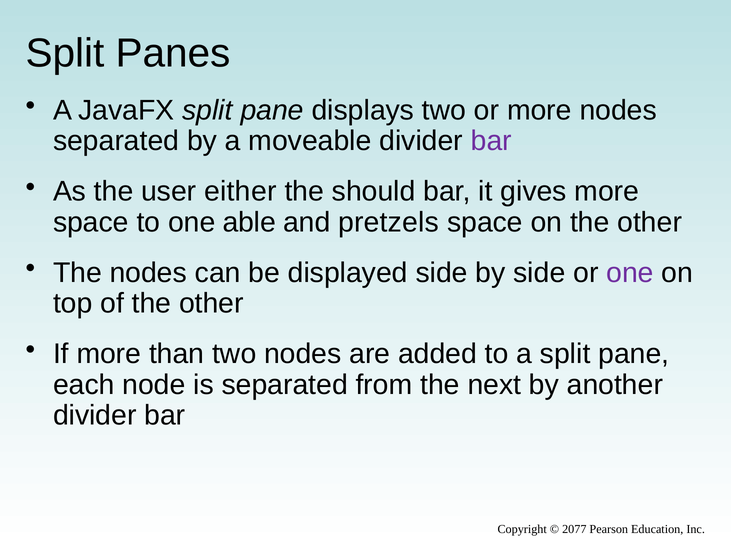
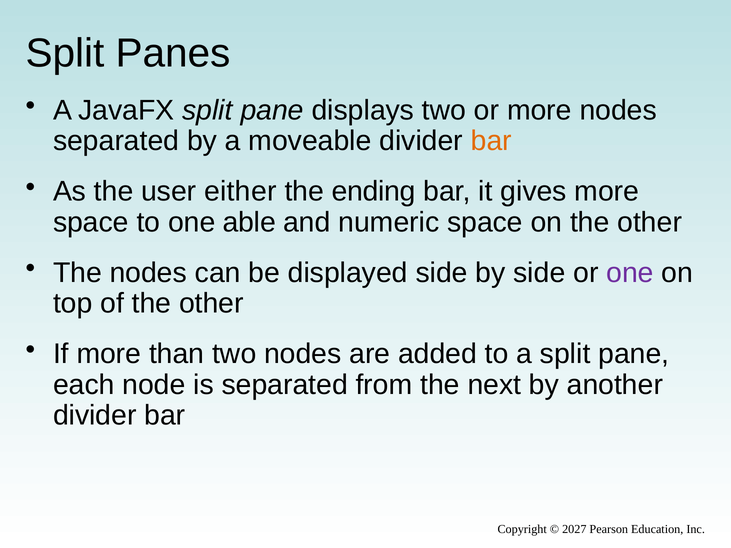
bar at (491, 141) colour: purple -> orange
should: should -> ending
pretzels: pretzels -> numeric
2077: 2077 -> 2027
